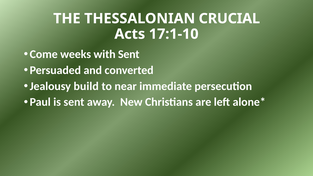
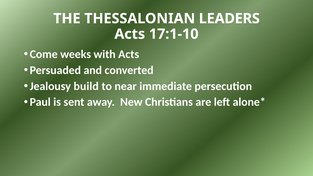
CRUCIAL: CRUCIAL -> LEADERS
with Sent: Sent -> Acts
